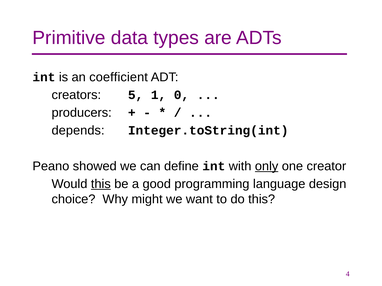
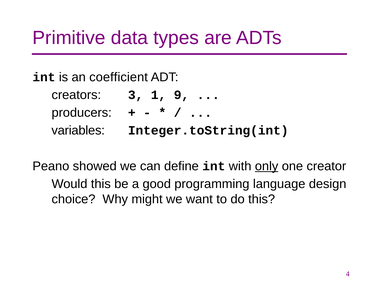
5: 5 -> 3
0: 0 -> 9
depends: depends -> variables
this at (101, 184) underline: present -> none
